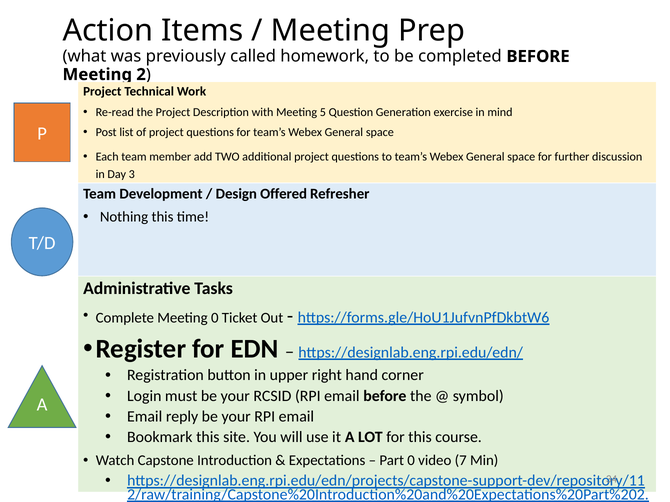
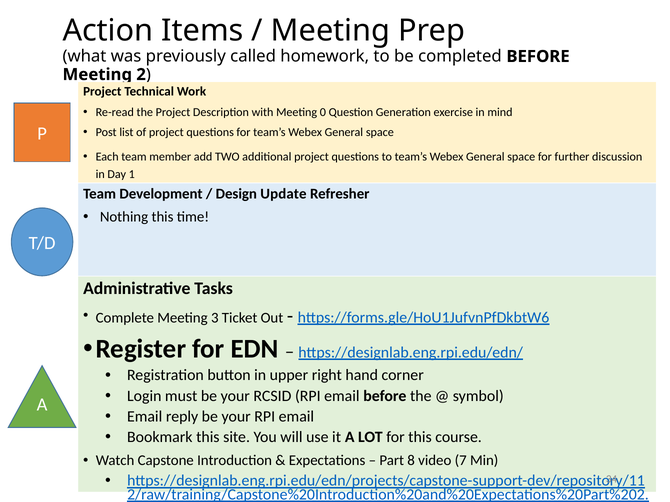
5: 5 -> 0
3: 3 -> 1
Offered: Offered -> Update
Meeting 0: 0 -> 3
Part 0: 0 -> 8
